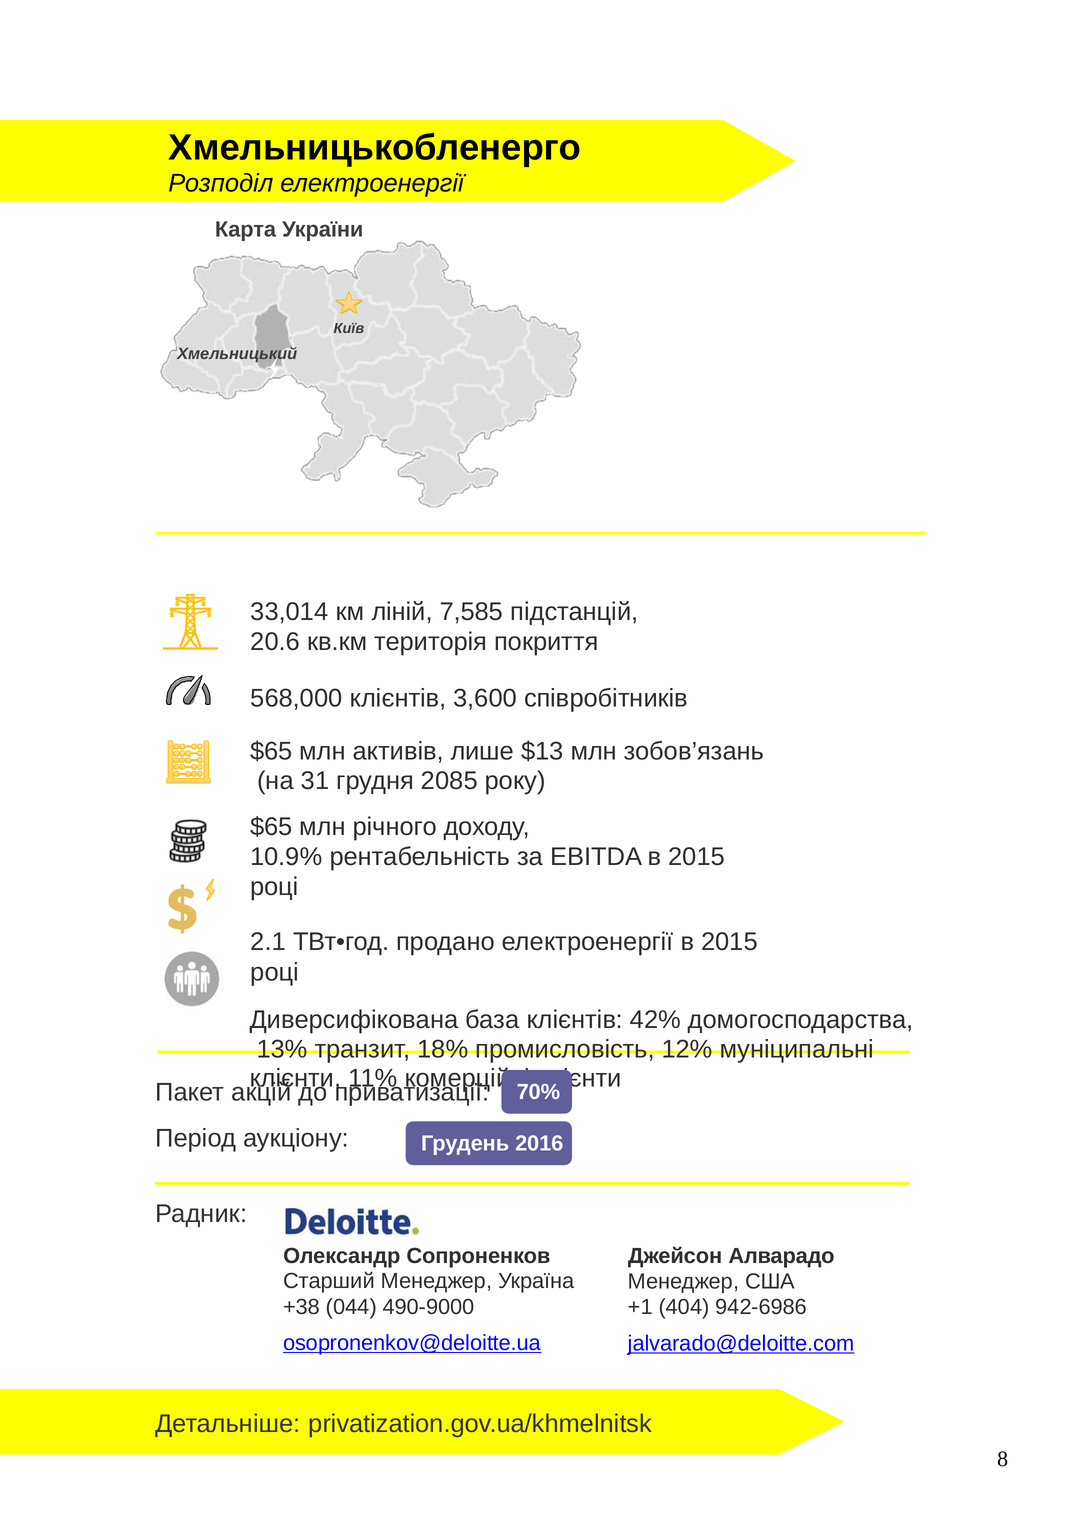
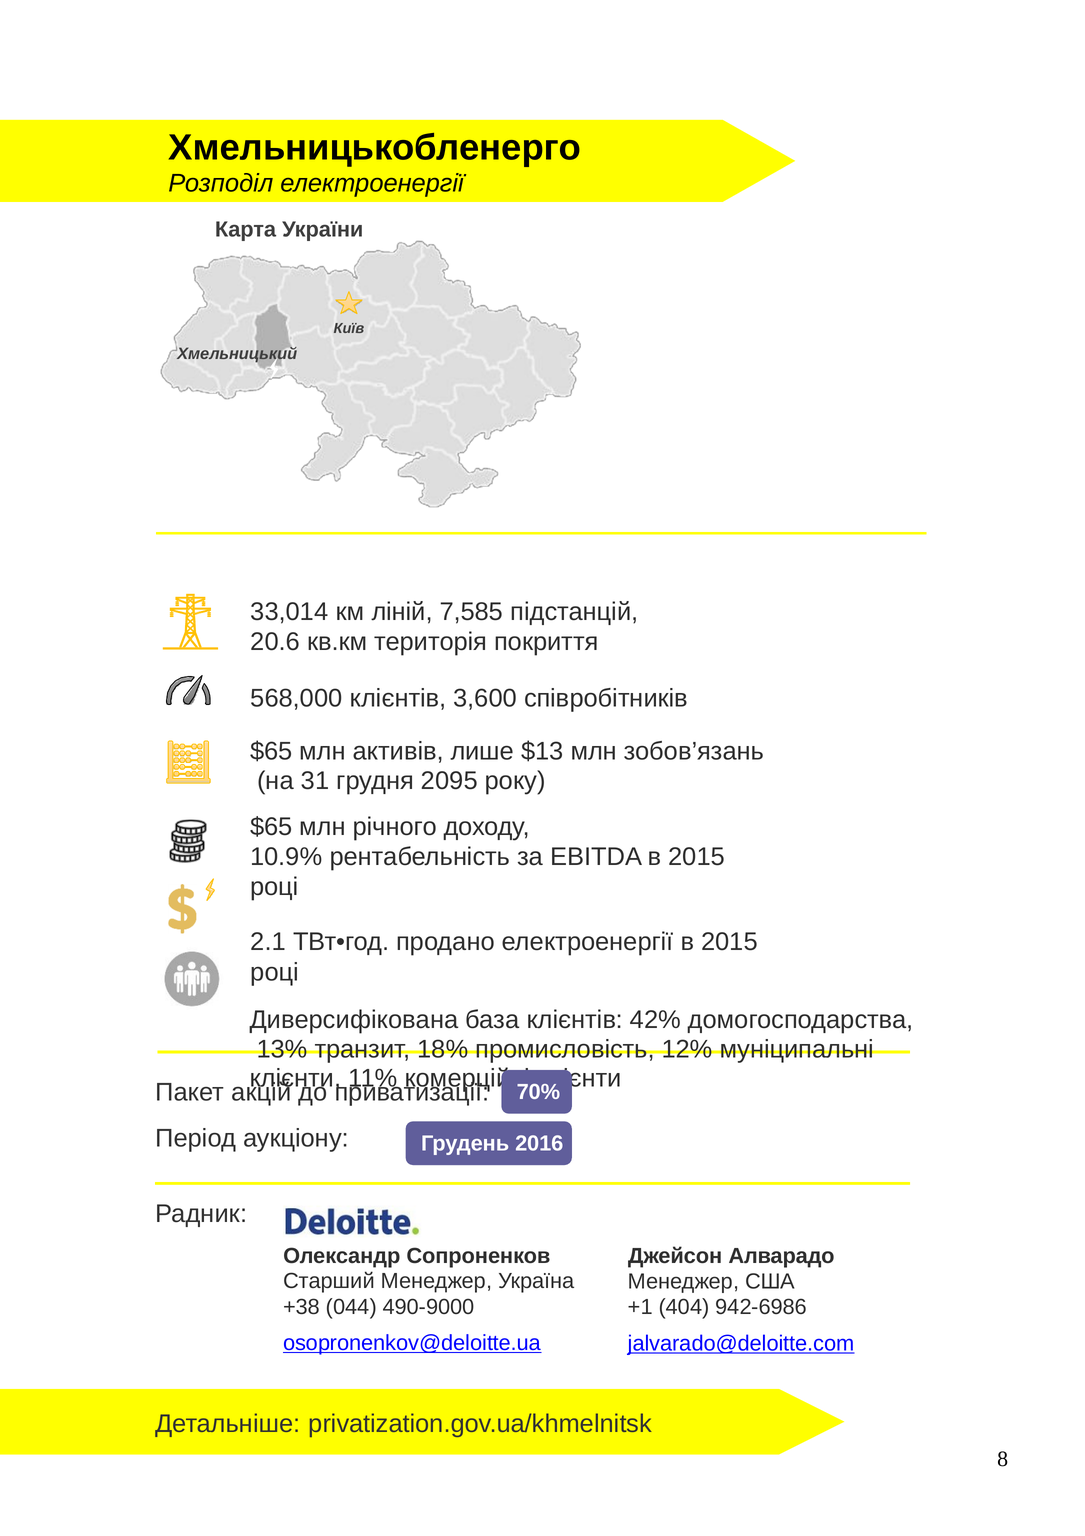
2085: 2085 -> 2095
